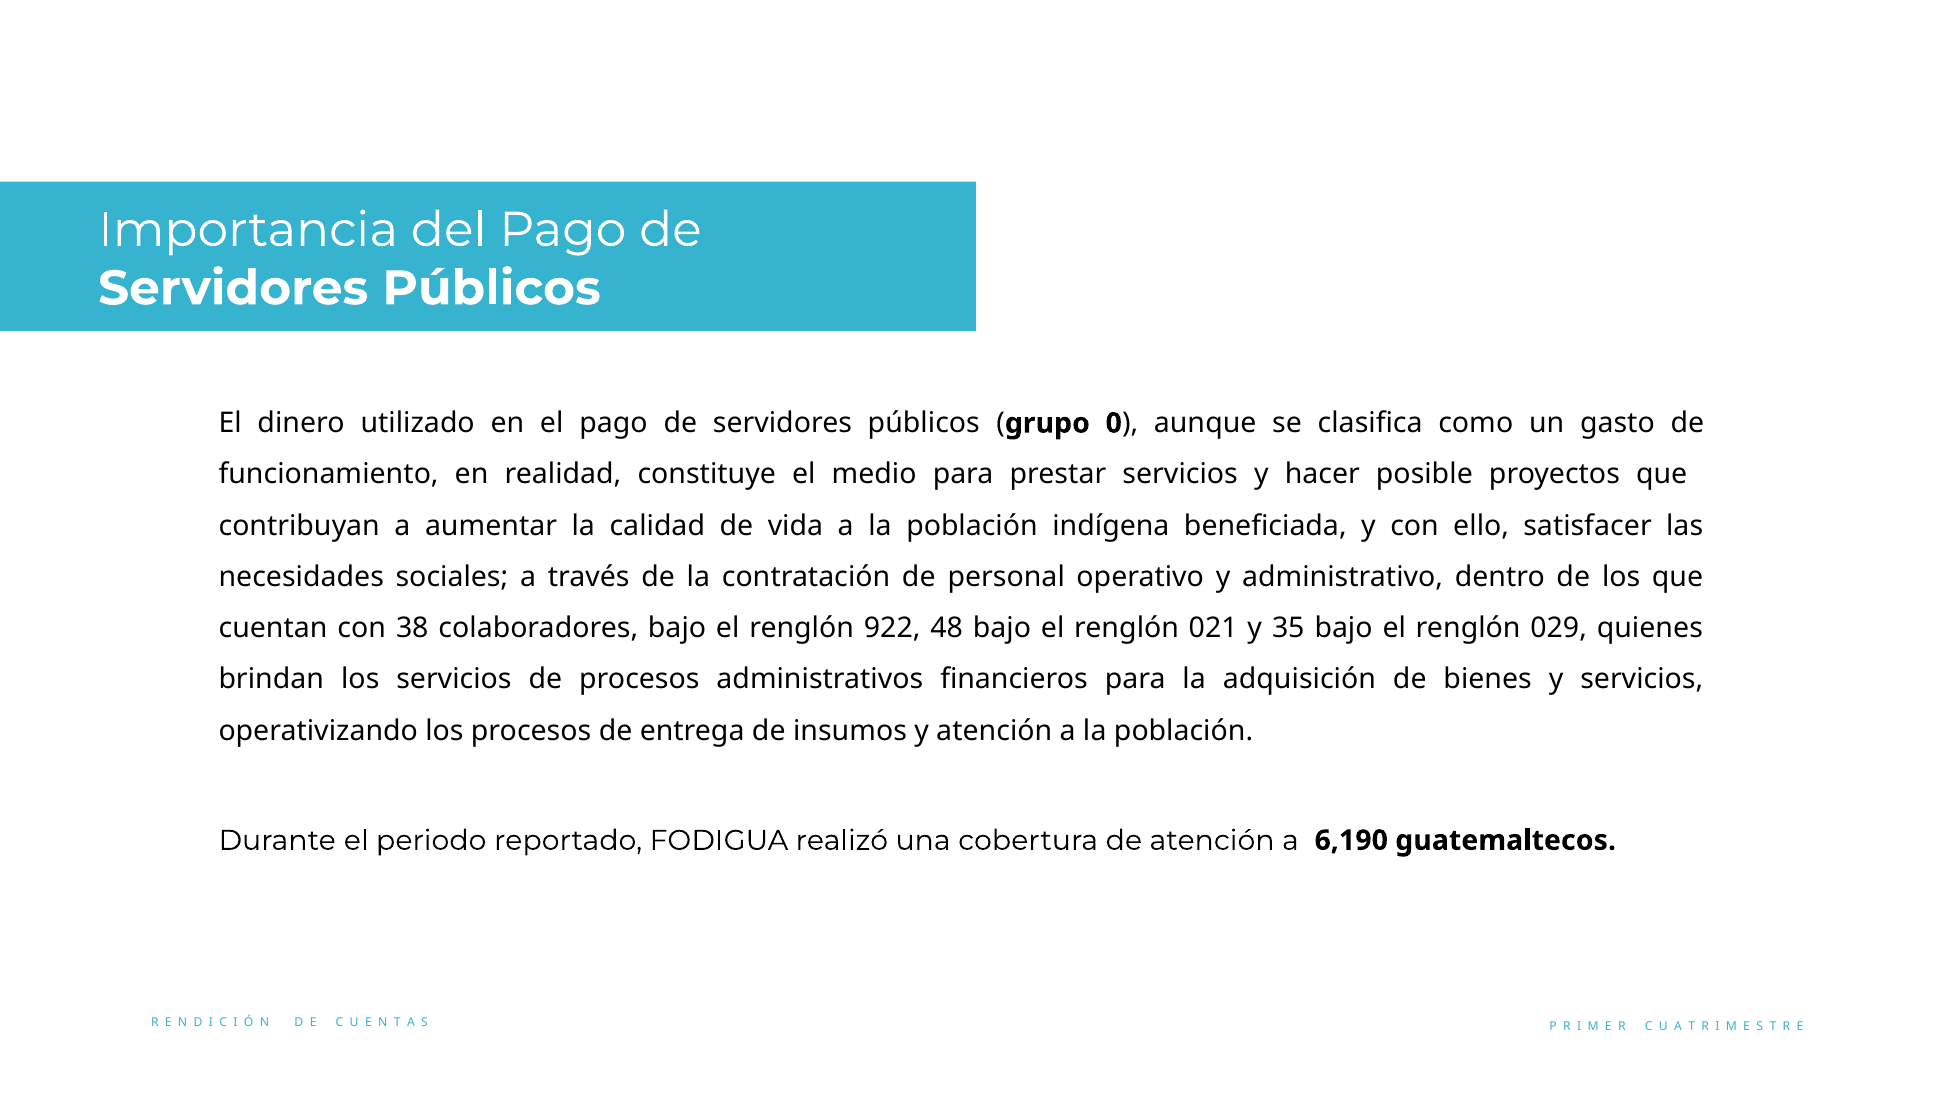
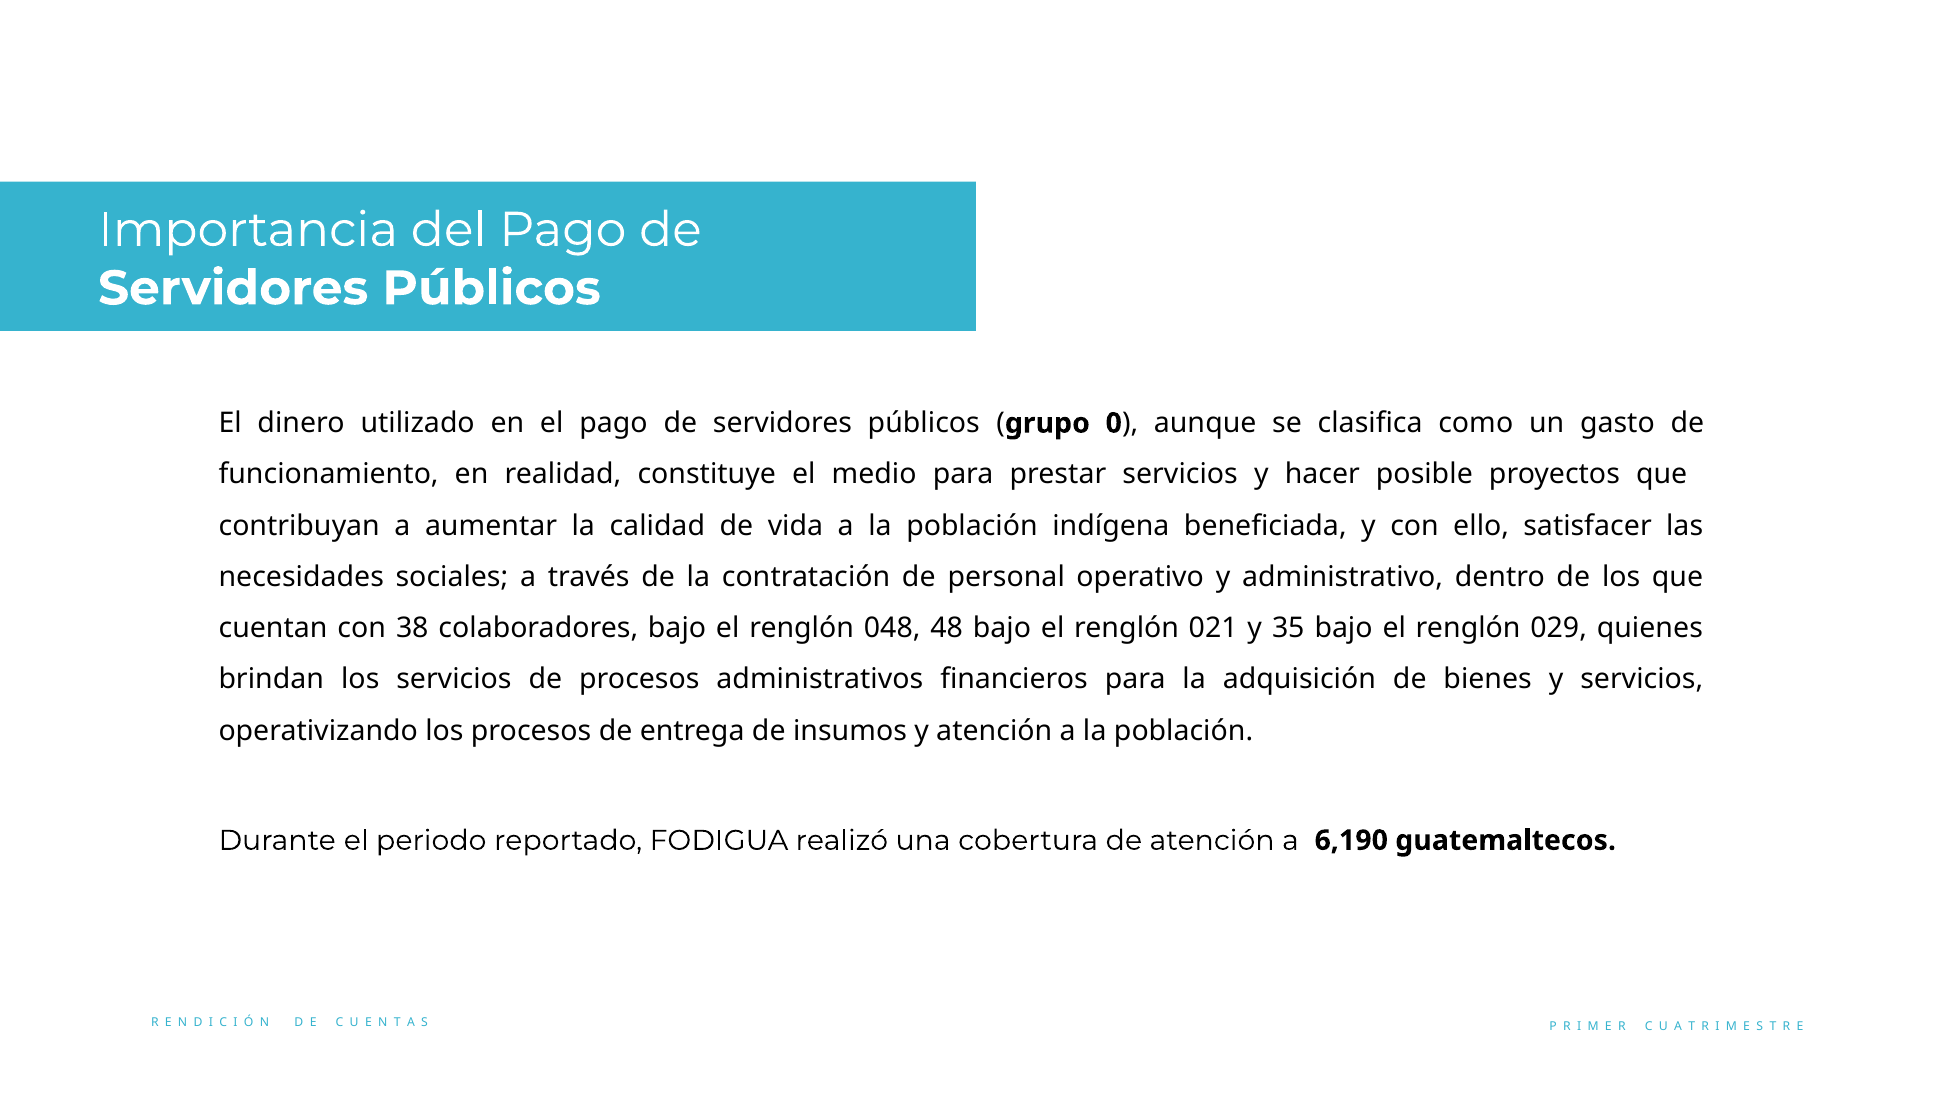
922: 922 -> 048
